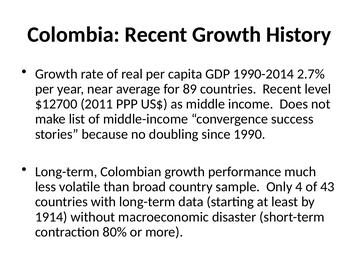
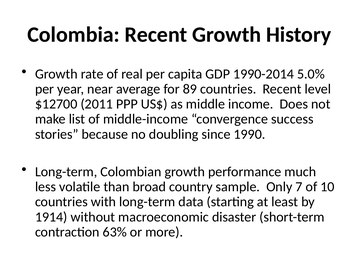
2.7%: 2.7% -> 5.0%
4: 4 -> 7
43: 43 -> 10
80%: 80% -> 63%
